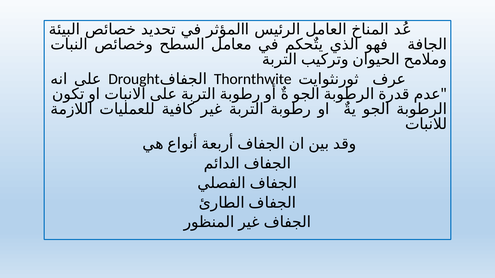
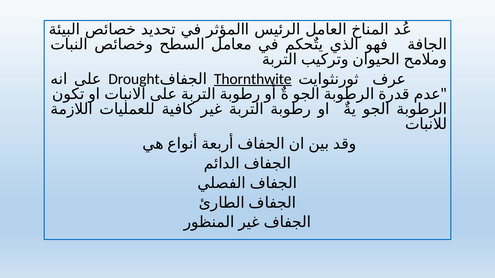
Thornthwite underline: none -> present
